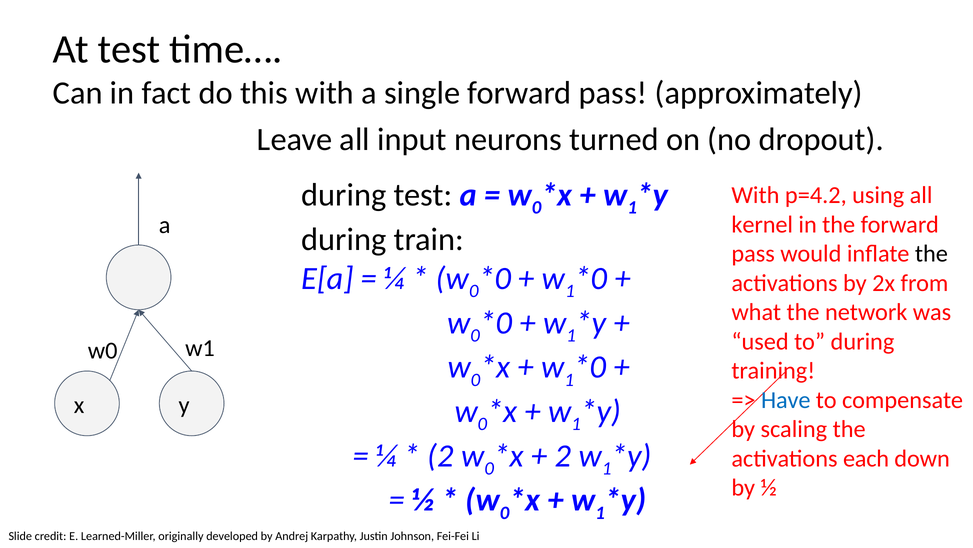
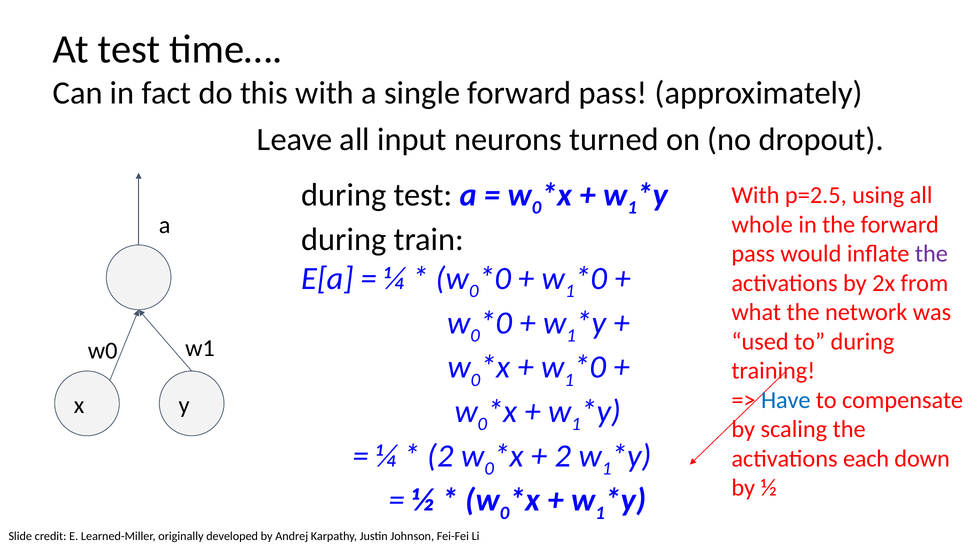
p=4.2: p=4.2 -> p=2.5
kernel: kernel -> whole
the at (931, 254) colour: black -> purple
